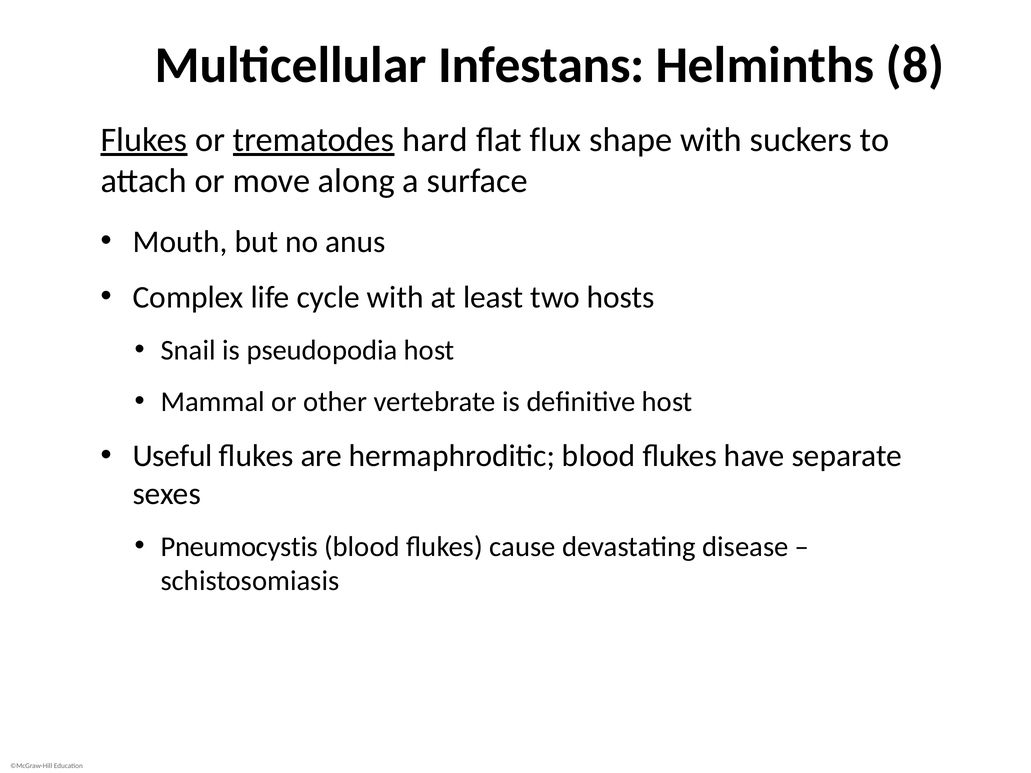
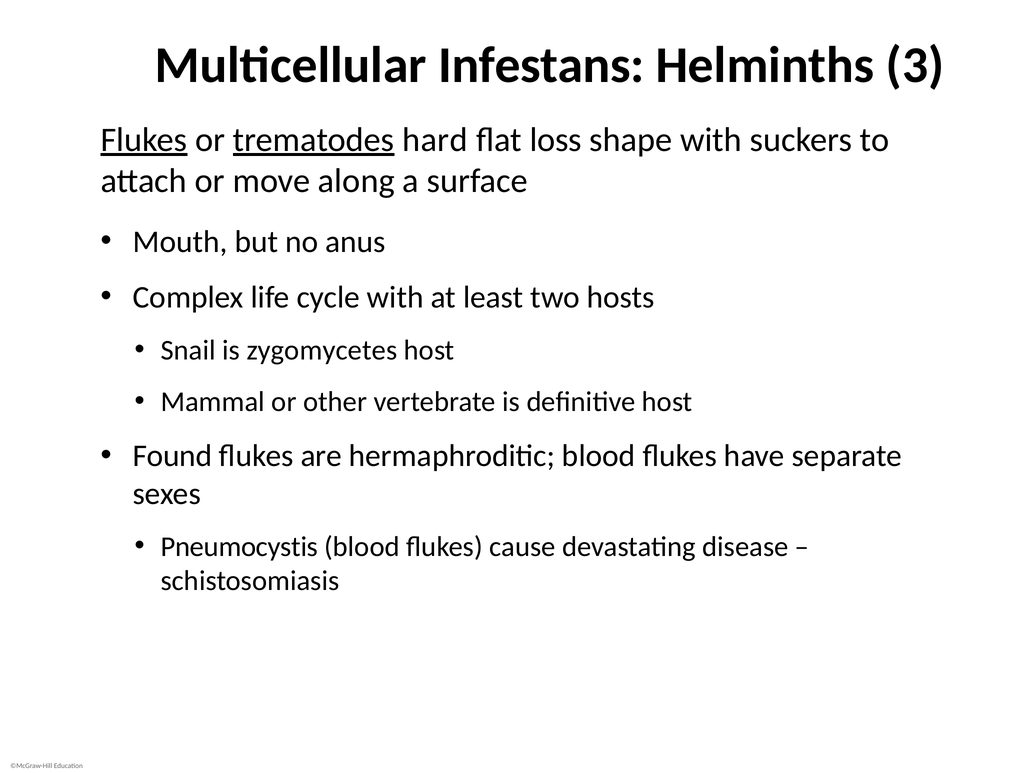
8: 8 -> 3
flux: flux -> loss
pseudopodia: pseudopodia -> zygomycetes
Useful: Useful -> Found
